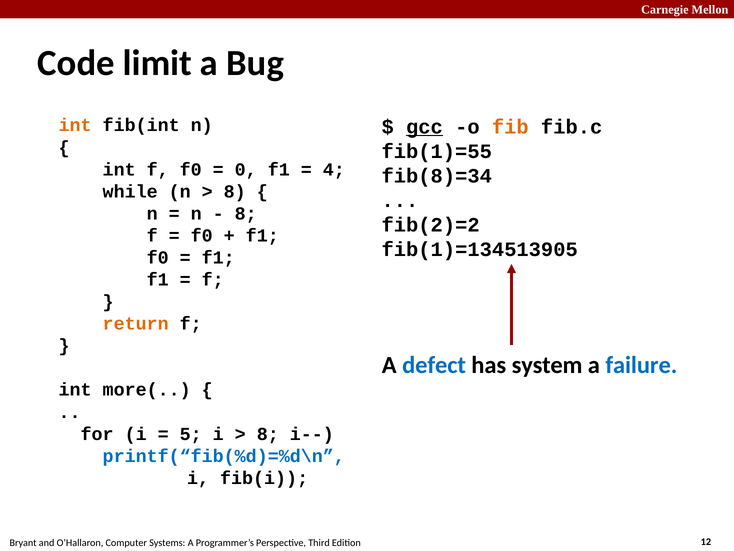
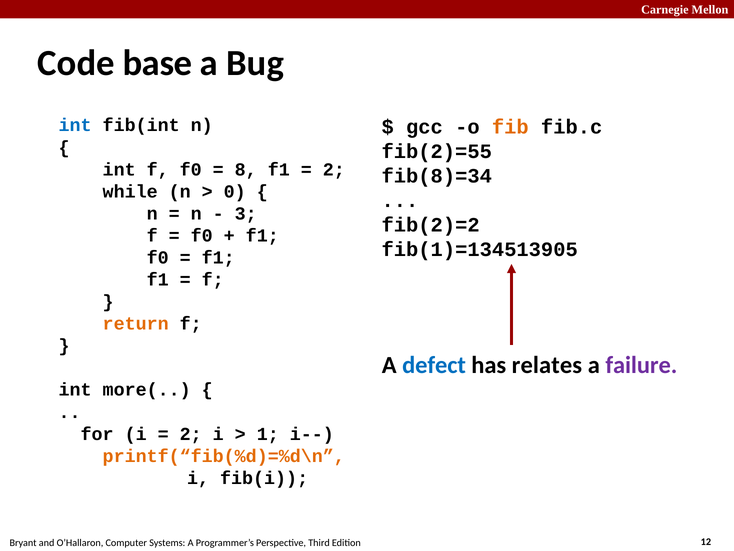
limit: limit -> base
int at (75, 125) colour: orange -> blue
gcc underline: present -> none
fib(1)=55: fib(1)=55 -> fib(2)=55
0: 0 -> 8
4 at (334, 169): 4 -> 2
8 at (235, 191): 8 -> 0
8 at (246, 213): 8 -> 3
system: system -> relates
failure colour: blue -> purple
5 at (191, 434): 5 -> 2
8 at (268, 434): 8 -> 1
printf(“fib(%d)=%d\n colour: blue -> orange
